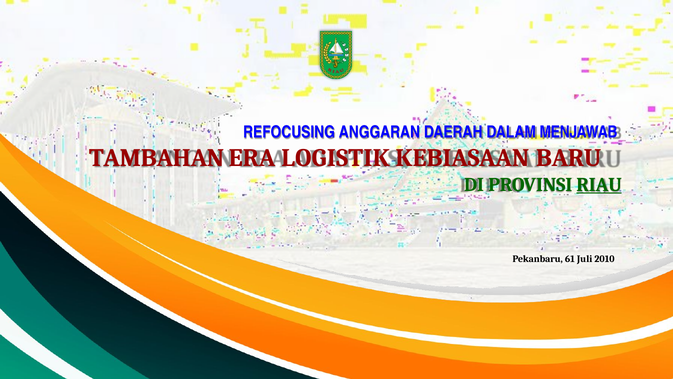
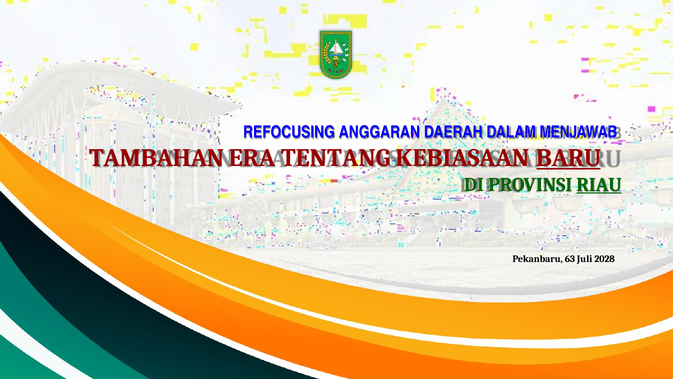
LOGISTIK: LOGISTIK -> TENTANG
BARU underline: none -> present
61: 61 -> 63
2010: 2010 -> 2028
